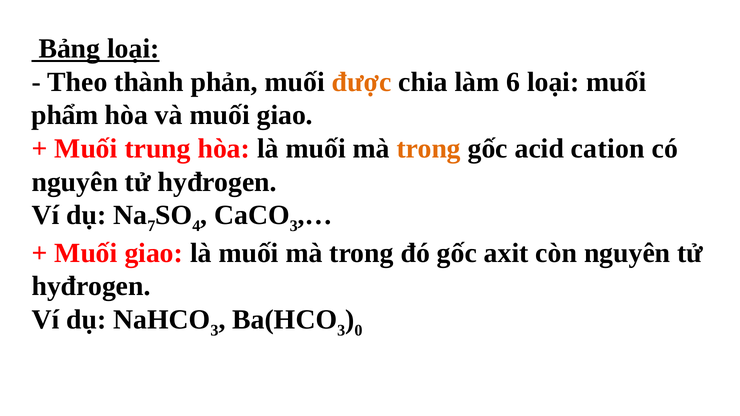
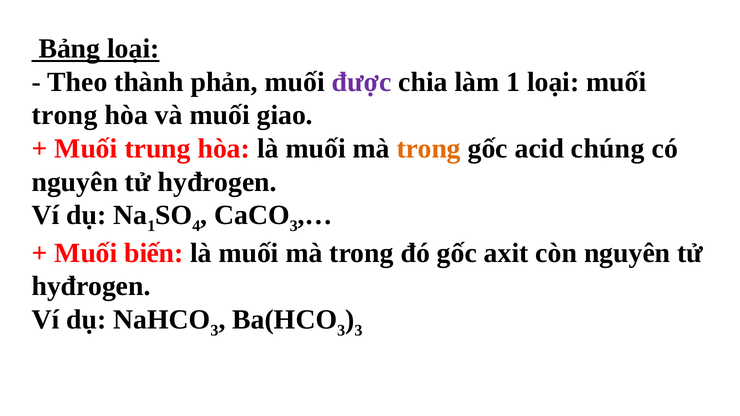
được colour: orange -> purple
làm 6: 6 -> 1
phẩm at (65, 115): phẩm -> trong
cation: cation -> chúng
7 at (151, 226): 7 -> 1
giao at (154, 253): giao -> biến
0 at (358, 331): 0 -> 3
